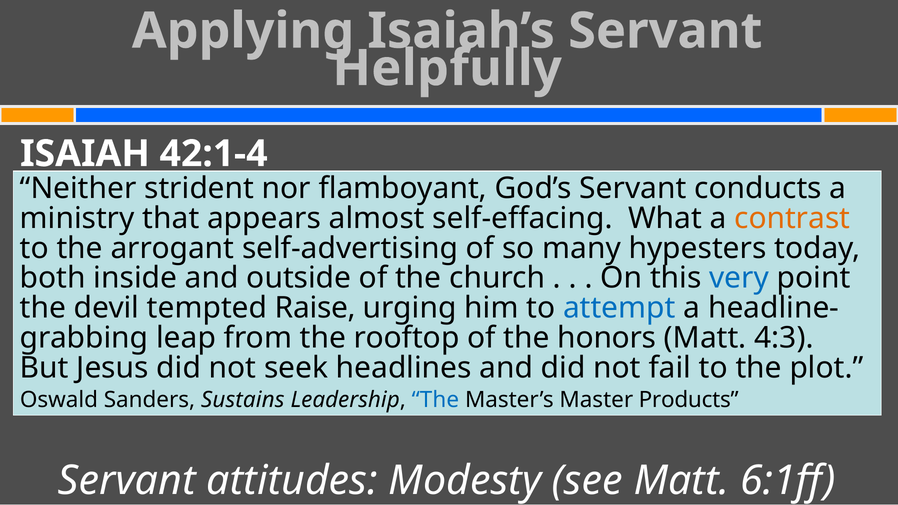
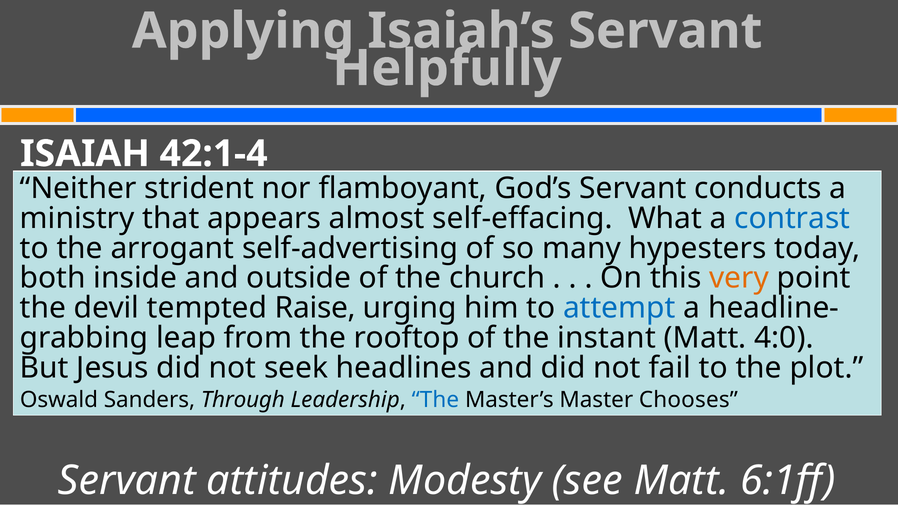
contrast colour: orange -> blue
very colour: blue -> orange
honors: honors -> instant
4:3: 4:3 -> 4:0
Sustains: Sustains -> Through
Products: Products -> Chooses
